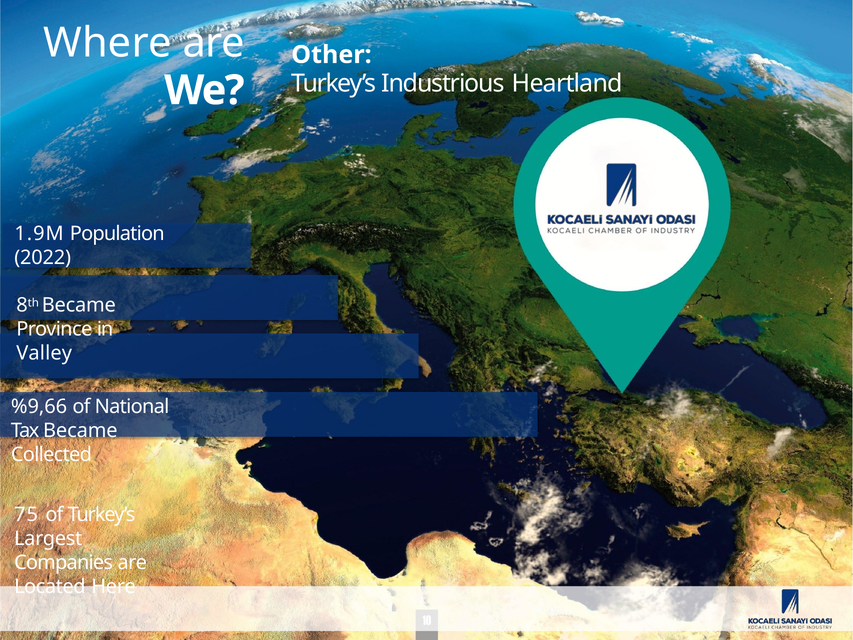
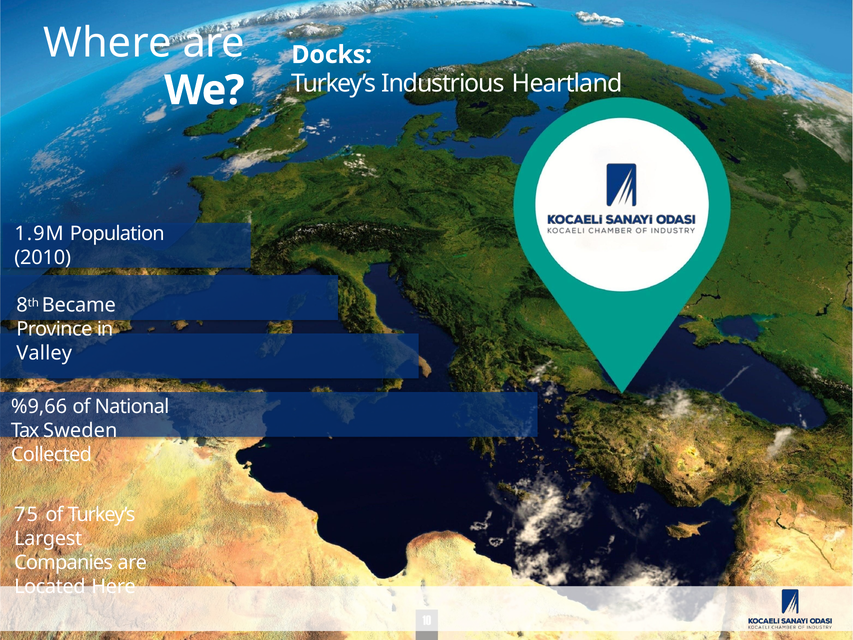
Other: Other -> Docks
2022: 2022 -> 2010
Tax Became: Became -> Sweden
